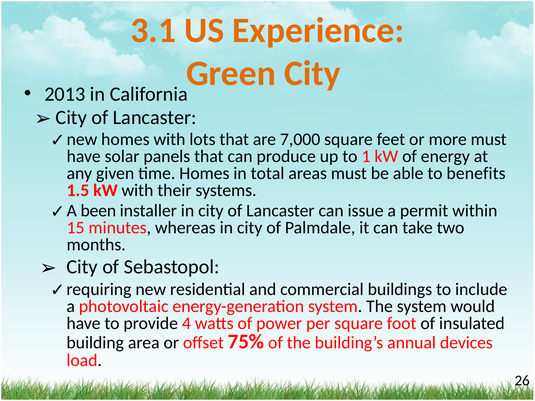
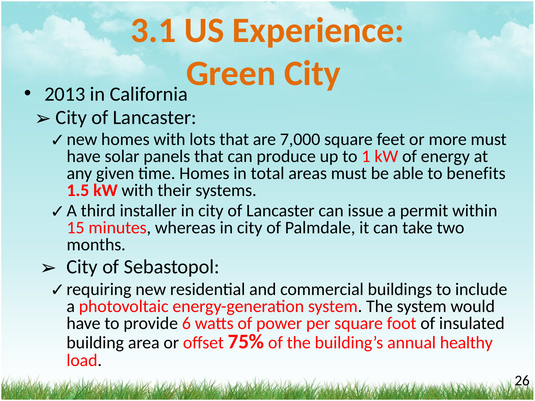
been: been -> third
4: 4 -> 6
devices: devices -> healthy
